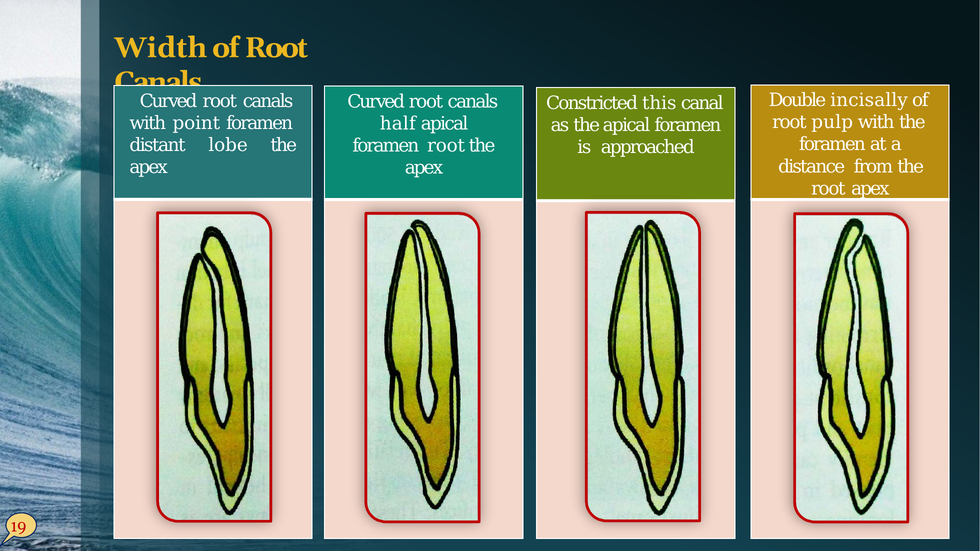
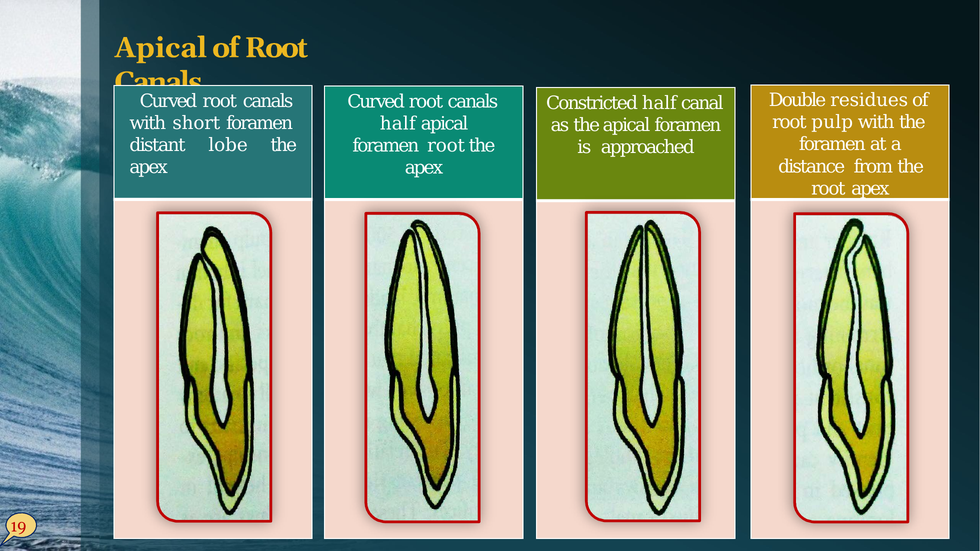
Width at (161, 48): Width -> Apical
incisally: incisally -> residues
Constricted this: this -> half
point: point -> short
